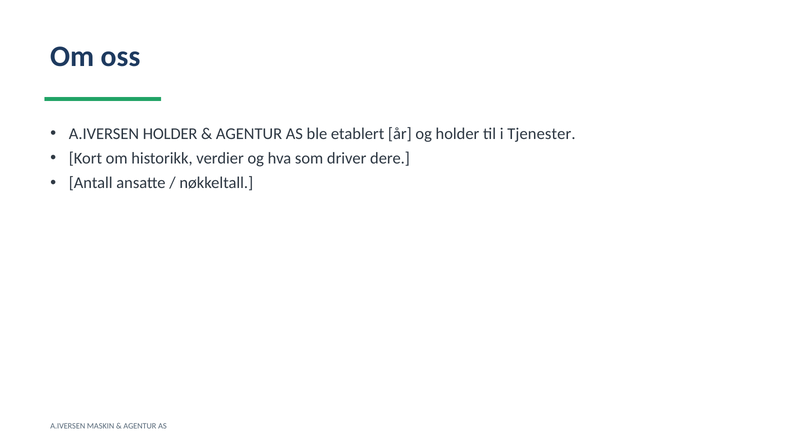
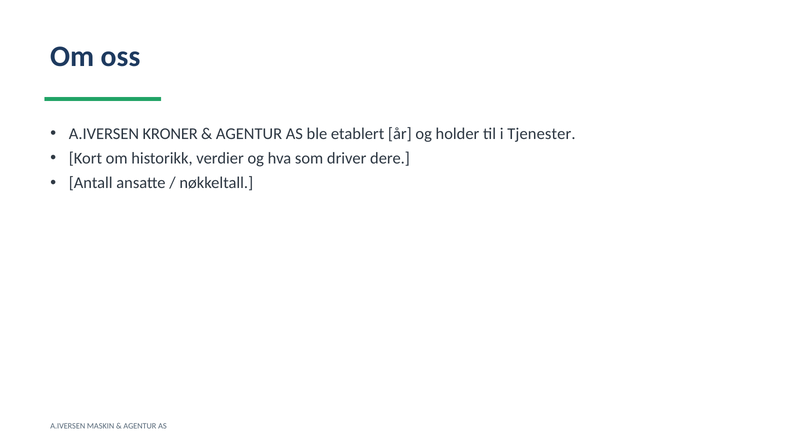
A.IVERSEN HOLDER: HOLDER -> KRONER
